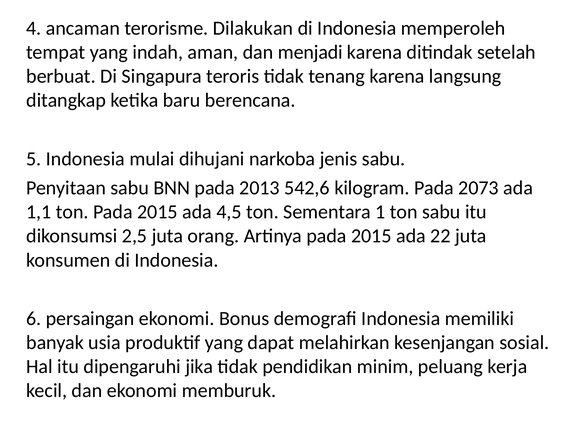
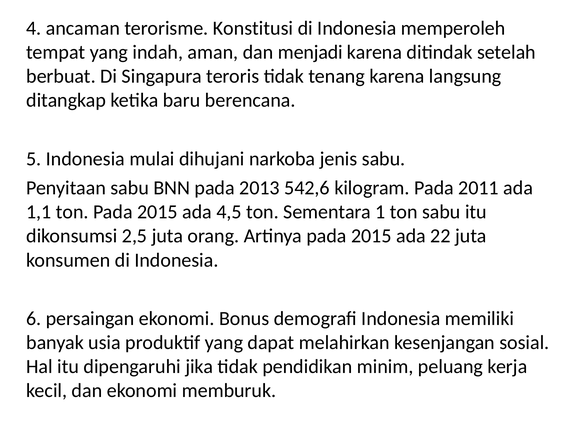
Dilakukan: Dilakukan -> Konstitusi
2073: 2073 -> 2011
